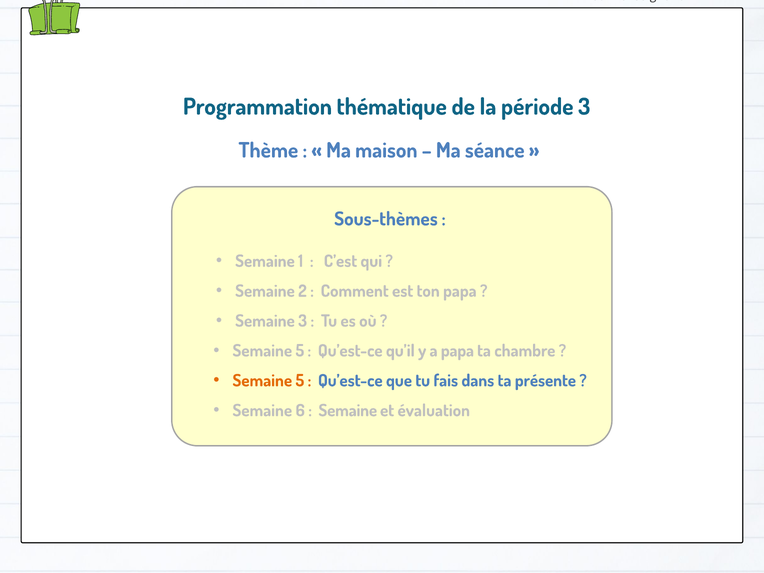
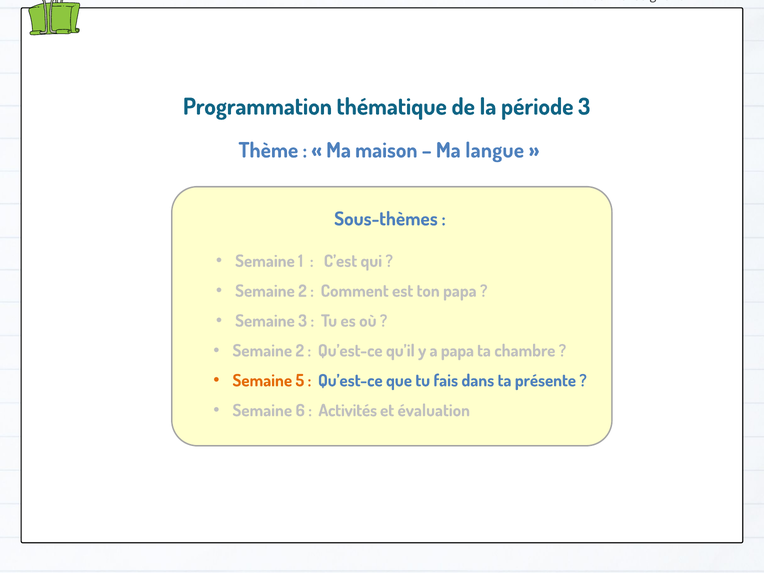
séance: séance -> langue
5 at (300, 351): 5 -> 2
Semaine at (348, 411): Semaine -> Activités
